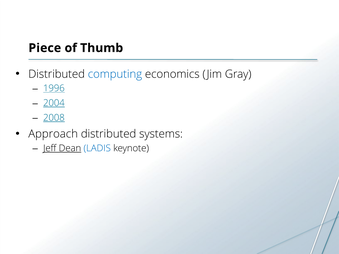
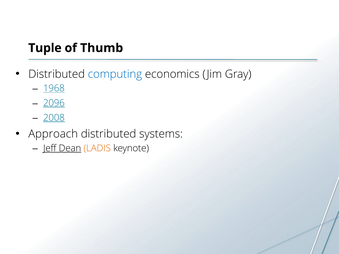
Piece: Piece -> Tuple
1996: 1996 -> 1968
2004: 2004 -> 2096
LADIS colour: blue -> orange
